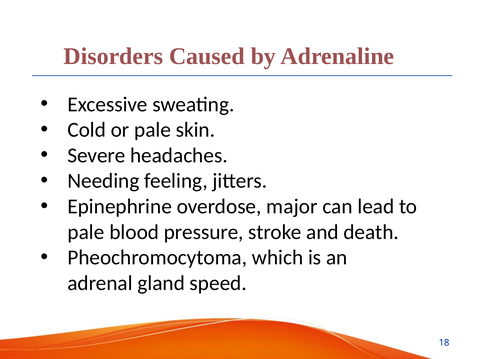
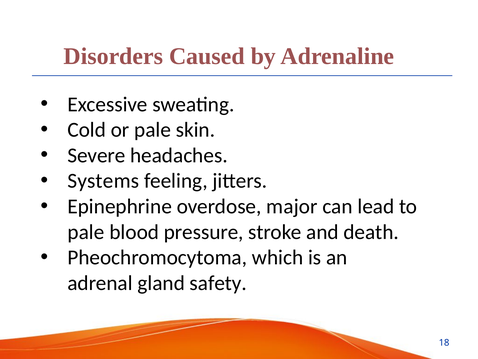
Needing: Needing -> Systems
speed: speed -> safety
